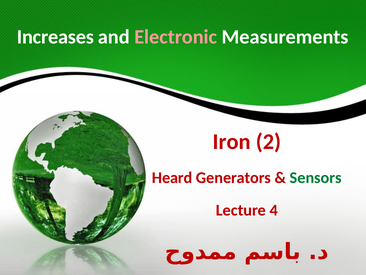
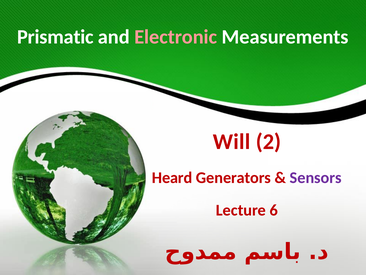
Increases: Increases -> Prismatic
Iron: Iron -> Will
Sensors colour: green -> purple
4: 4 -> 6
